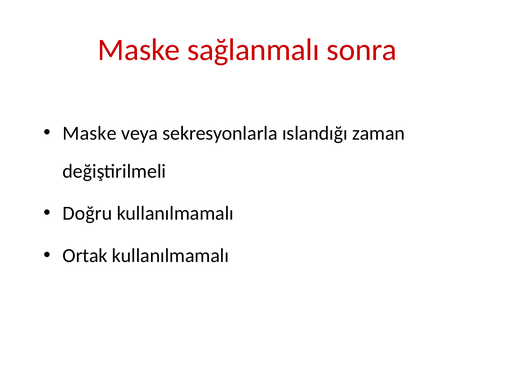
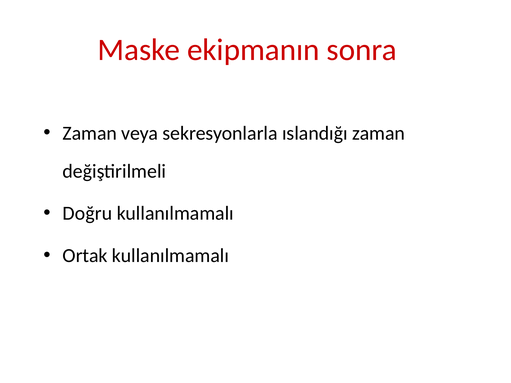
sağlanmalı: sağlanmalı -> ekipmanın
Maske at (90, 133): Maske -> Zaman
